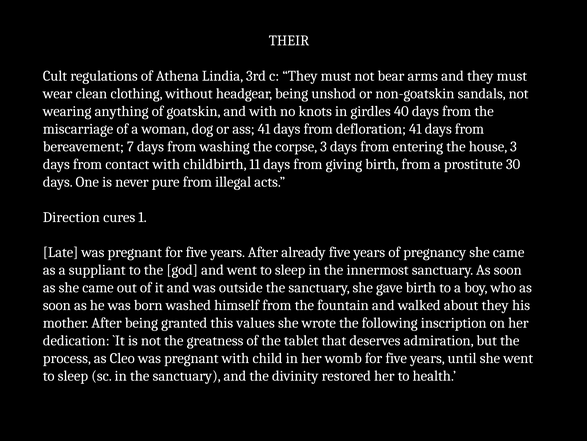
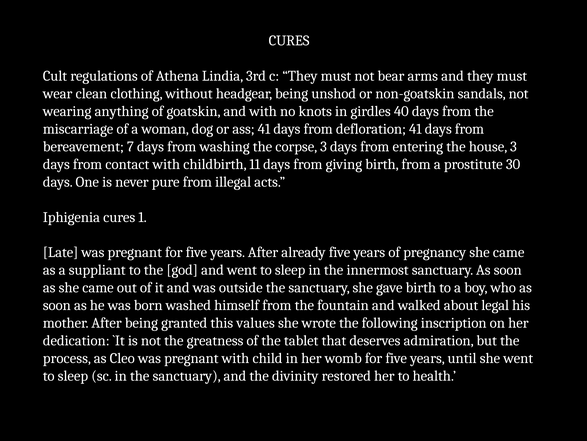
THEIR at (289, 41): THEIR -> CURES
Direction: Direction -> Iphigenia
about they: they -> legal
